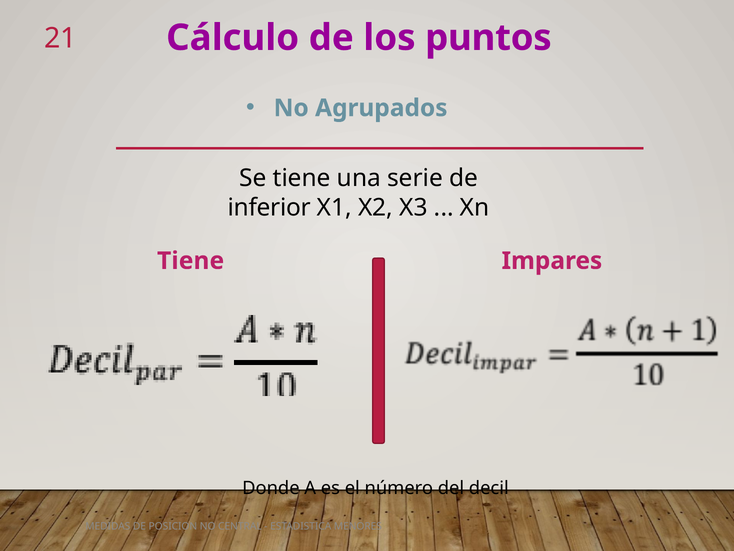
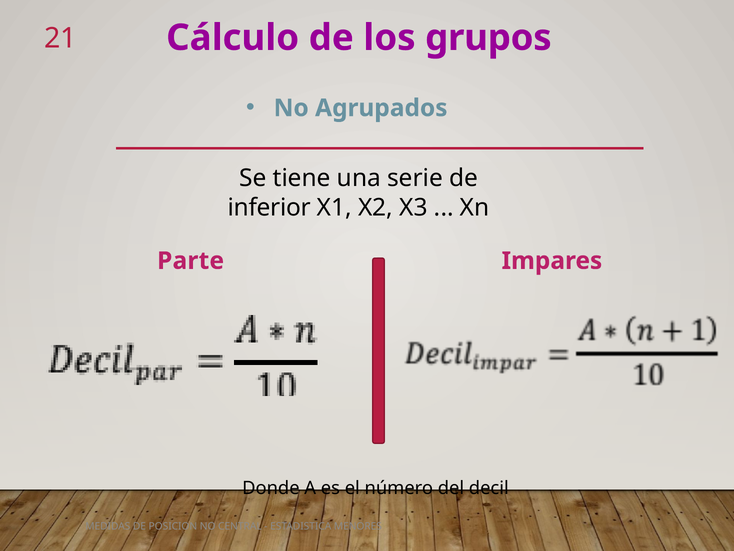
puntos: puntos -> grupos
Tiene at (191, 261): Tiene -> Parte
